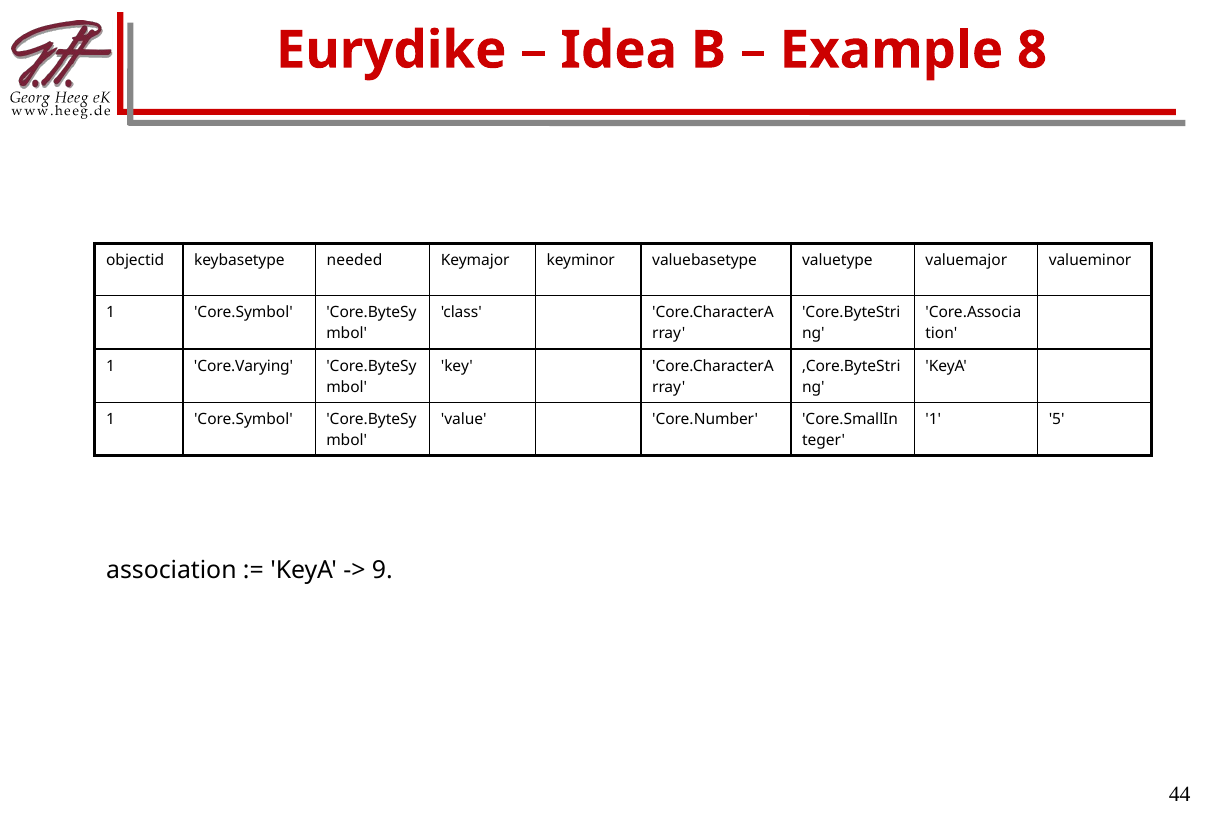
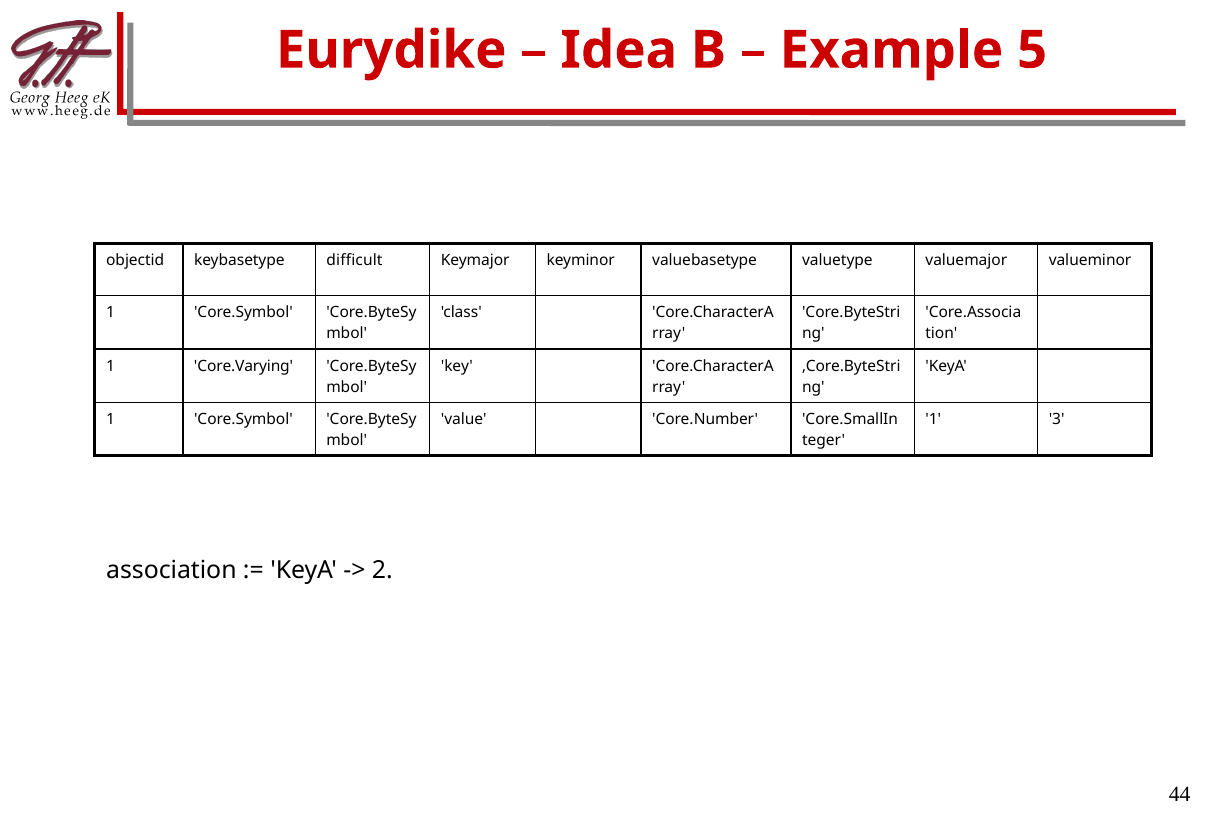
8: 8 -> 5
needed: needed -> difficult
5: 5 -> 3
9: 9 -> 2
